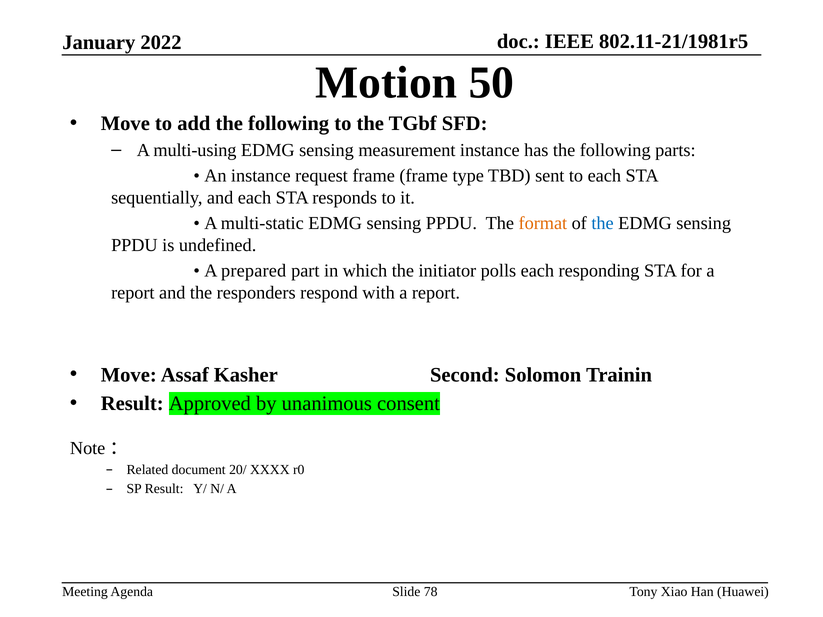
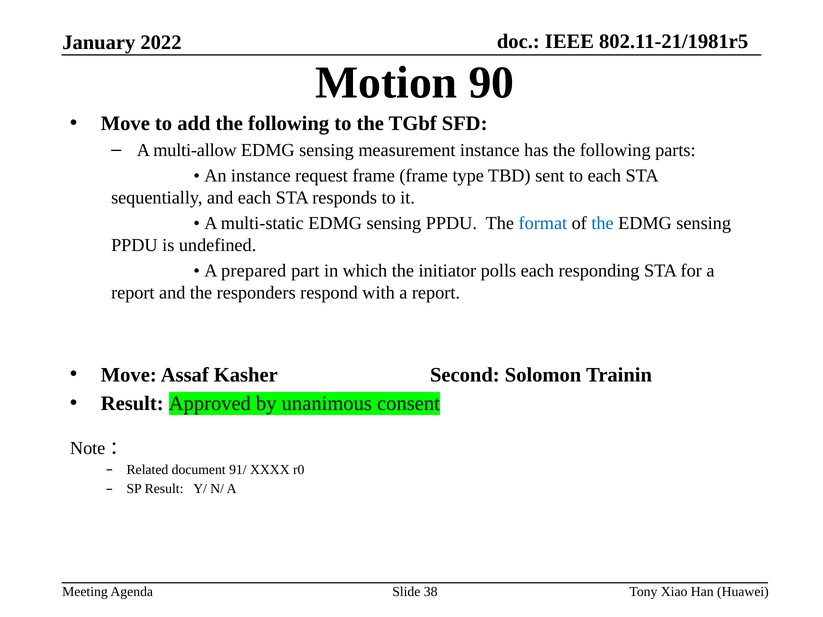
50: 50 -> 90
multi-using: multi-using -> multi-allow
format colour: orange -> blue
20/: 20/ -> 91/
78: 78 -> 38
